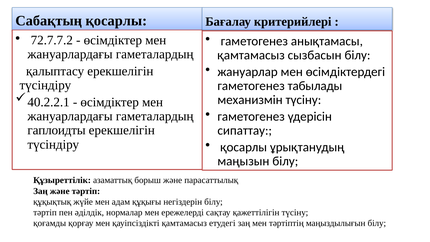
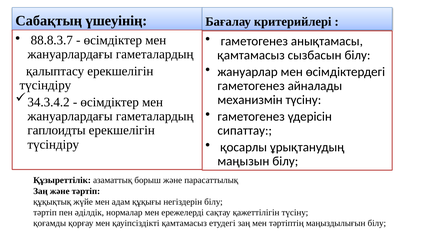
Сабақтың қосарлы: қосарлы -> үшеуінің
72.7.7.2: 72.7.7.2 -> 88.8.3.7
табылады: табылады -> айналады
40.2.2.1: 40.2.2.1 -> 34.3.4.2
